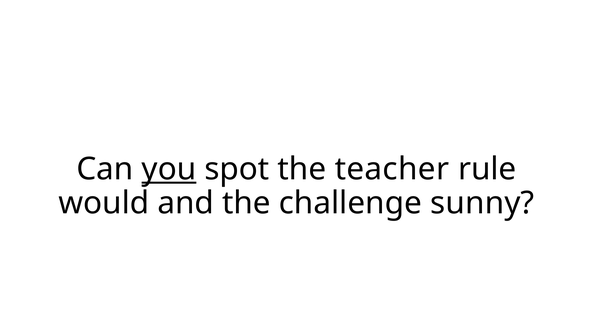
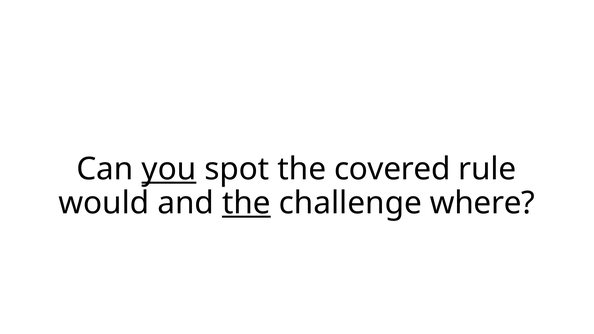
teacher: teacher -> covered
the at (246, 203) underline: none -> present
sunny: sunny -> where
